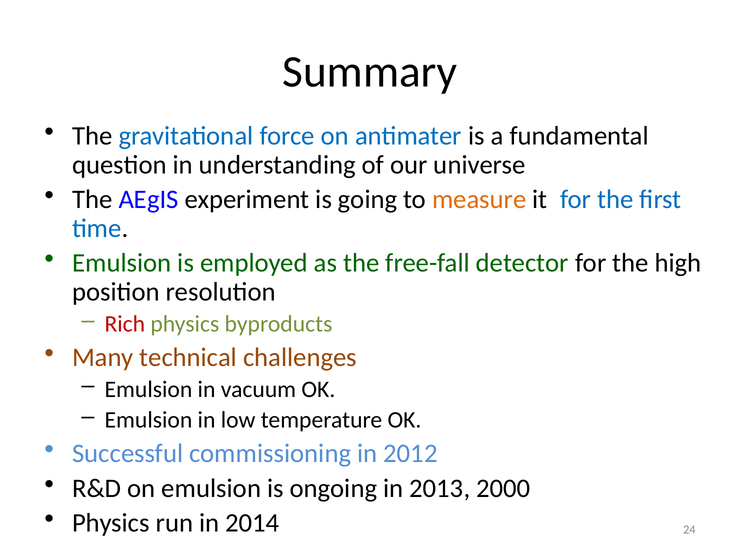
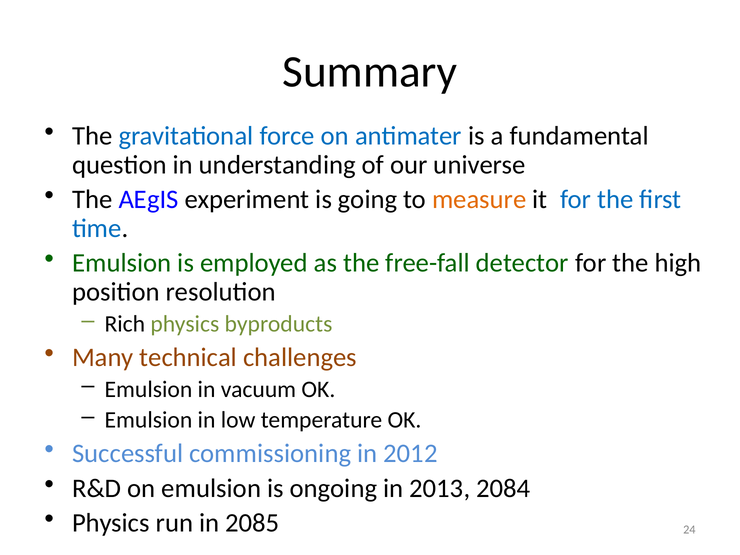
Rich colour: red -> black
2000: 2000 -> 2084
2014: 2014 -> 2085
